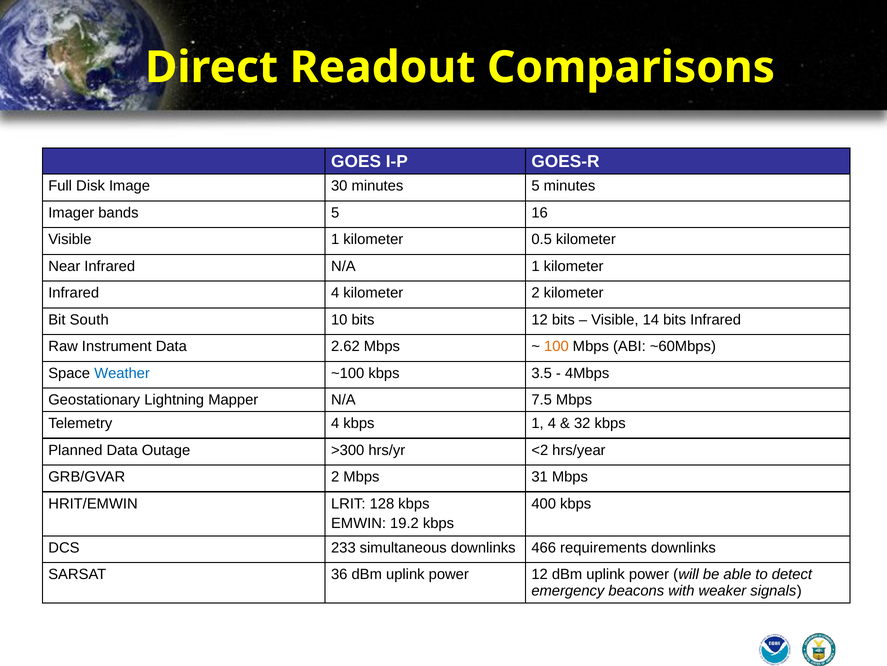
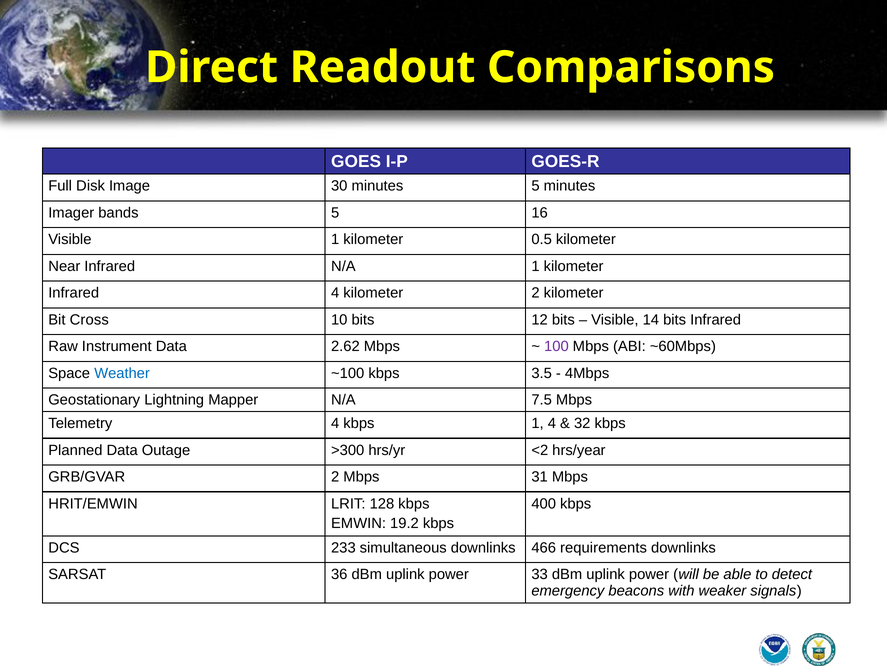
South: South -> Cross
100 colour: orange -> purple
power 12: 12 -> 33
